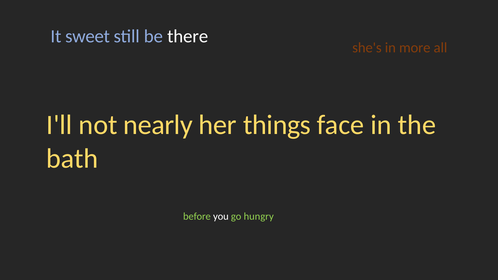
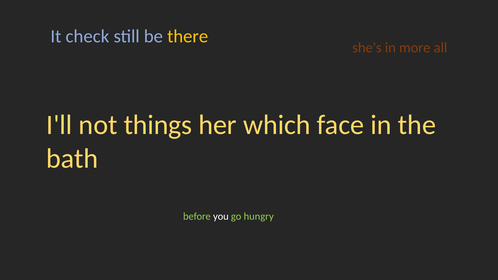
sweet: sweet -> check
there colour: white -> yellow
nearly: nearly -> things
things: things -> which
